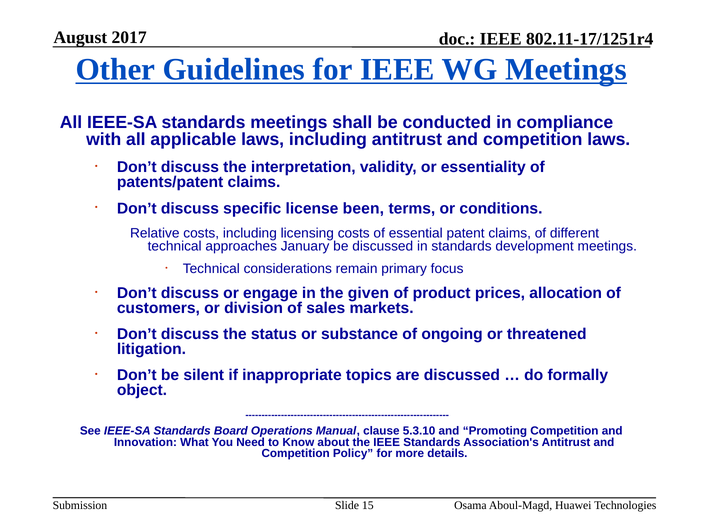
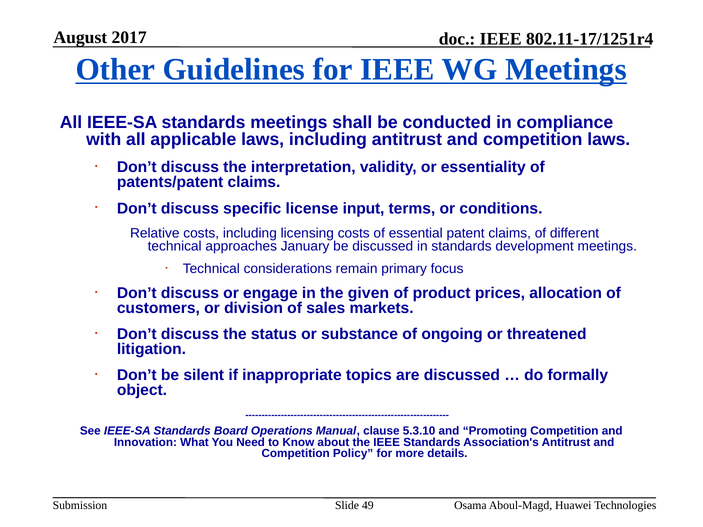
been: been -> input
15: 15 -> 49
